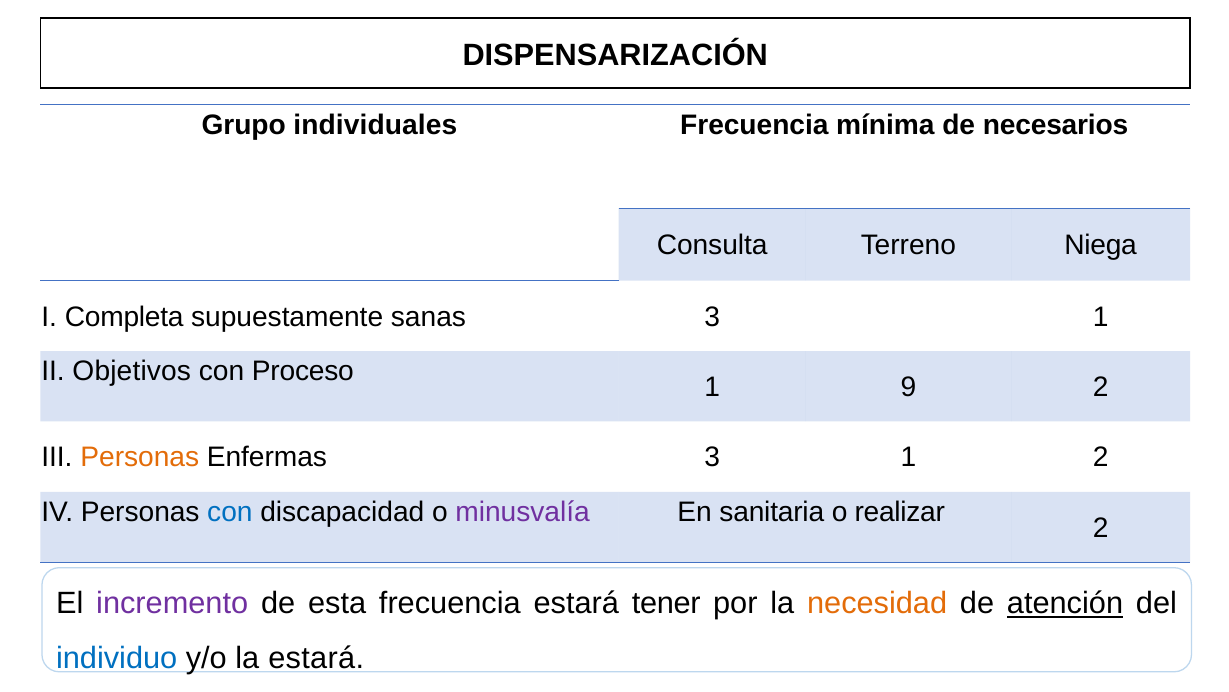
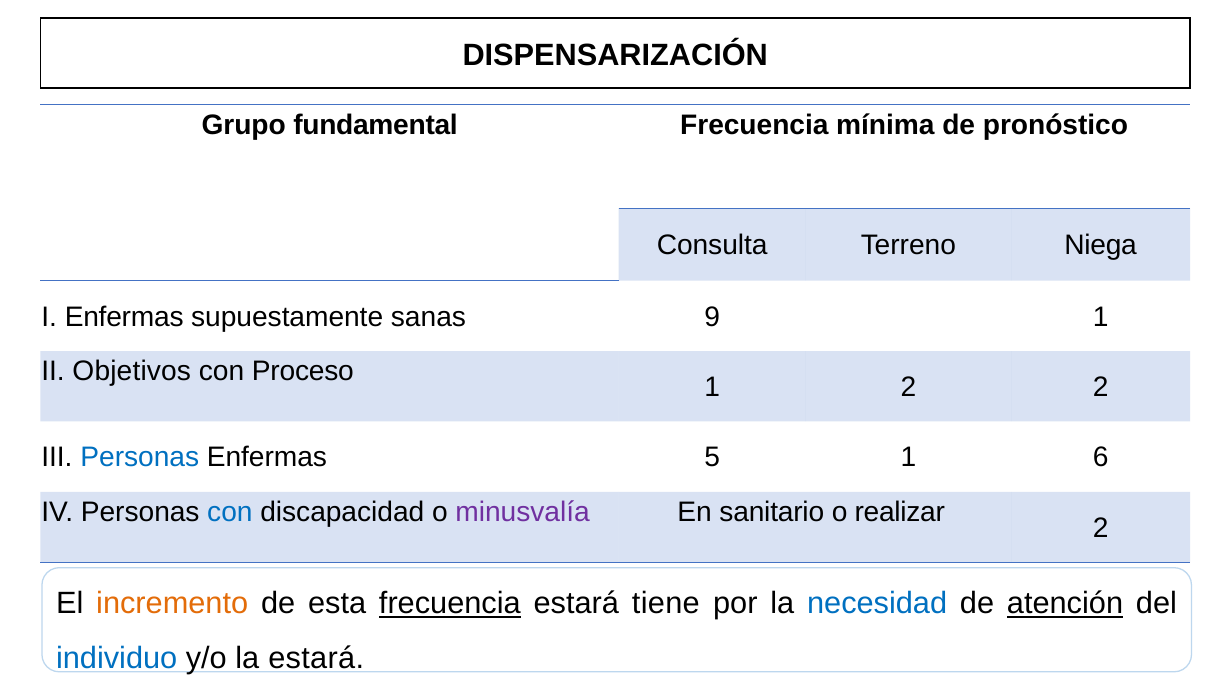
individuales: individuales -> fundamental
necesarios: necesarios -> pronóstico
I Completa: Completa -> Enfermas
sanas 3: 3 -> 9
1 9: 9 -> 2
Personas at (140, 457) colour: orange -> blue
Enfermas 3: 3 -> 5
1 2: 2 -> 6
sanitaria: sanitaria -> sanitario
incremento colour: purple -> orange
frecuencia at (450, 603) underline: none -> present
tener: tener -> tiene
necesidad colour: orange -> blue
